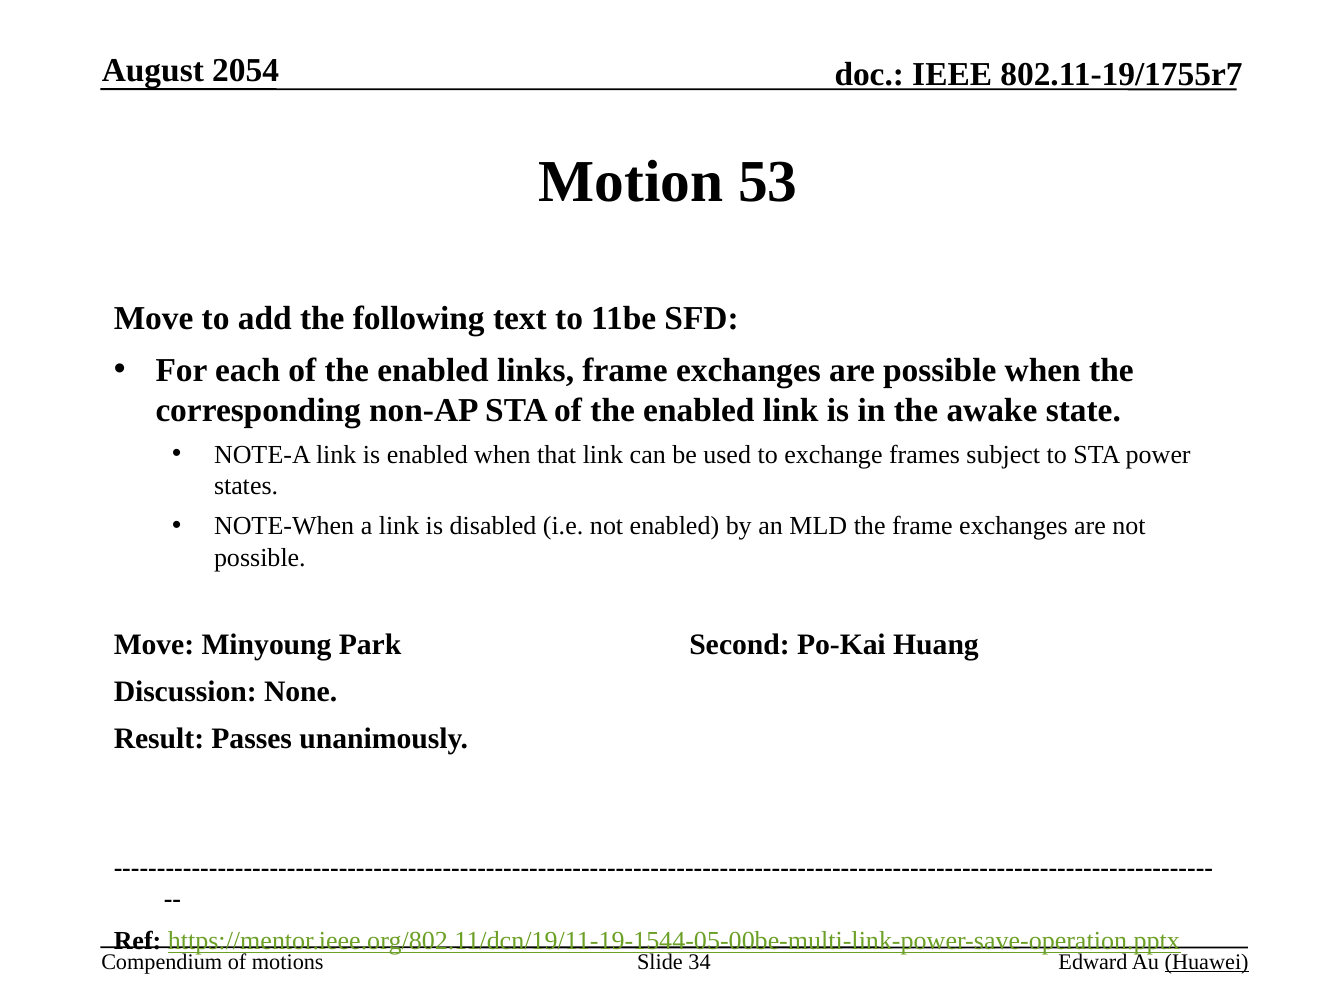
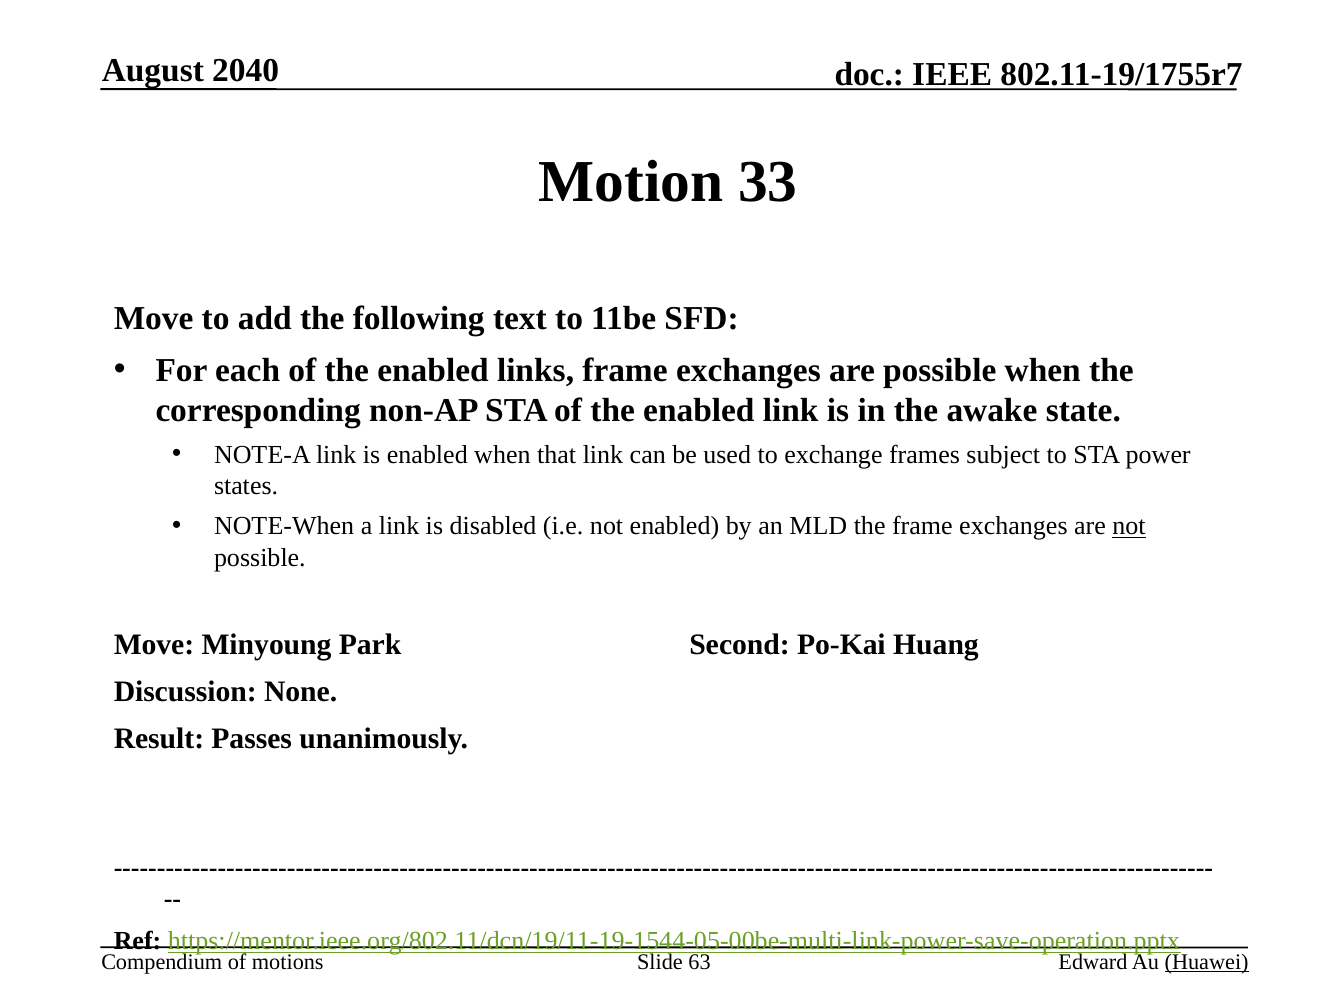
2054: 2054 -> 2040
53: 53 -> 33
not at (1129, 526) underline: none -> present
34: 34 -> 63
